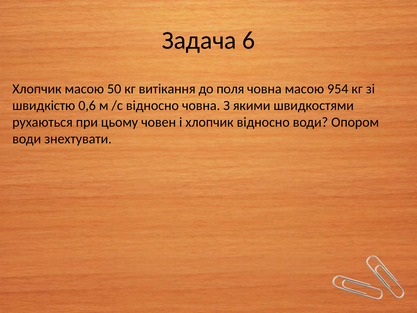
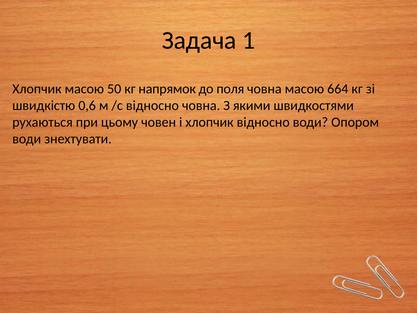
6: 6 -> 1
витікання: витікання -> напрямок
954: 954 -> 664
